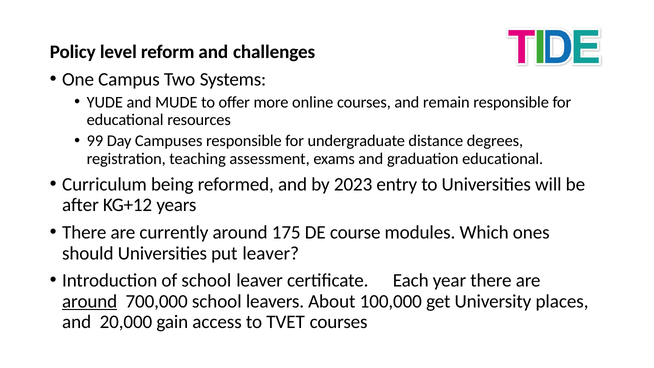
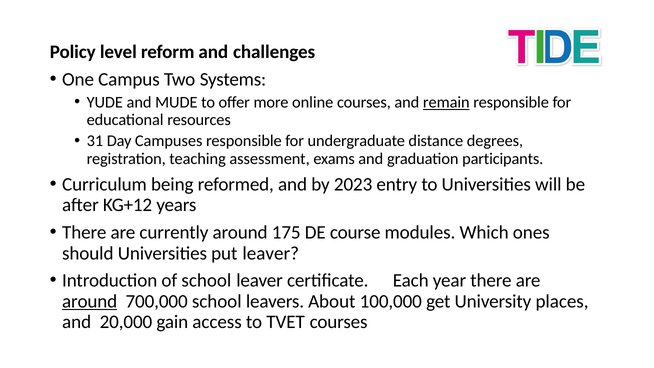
remain underline: none -> present
99: 99 -> 31
graduation educational: educational -> participants
